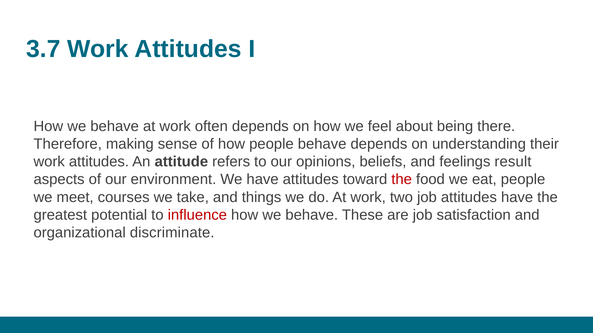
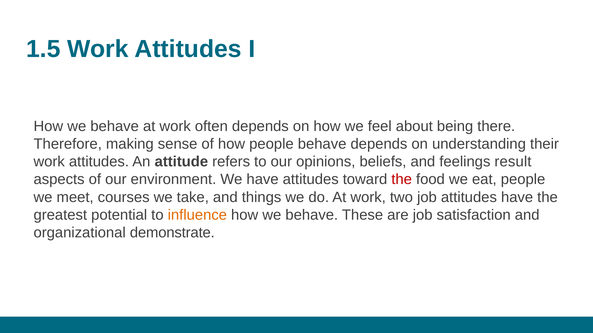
3.7: 3.7 -> 1.5
influence colour: red -> orange
discriminate: discriminate -> demonstrate
